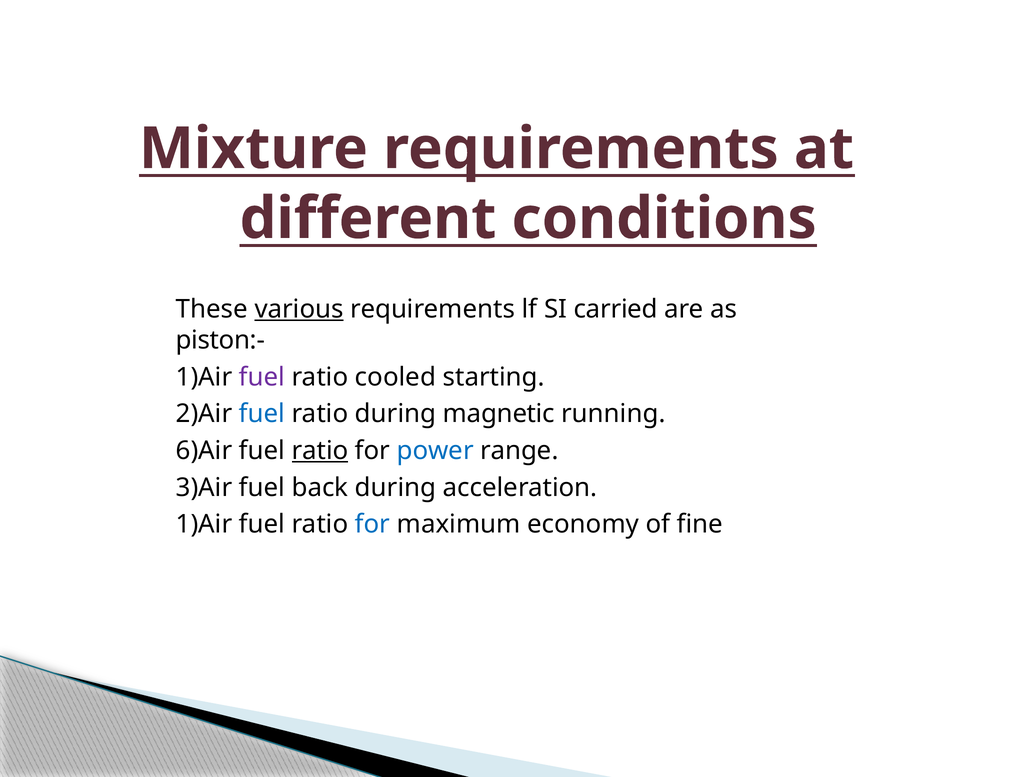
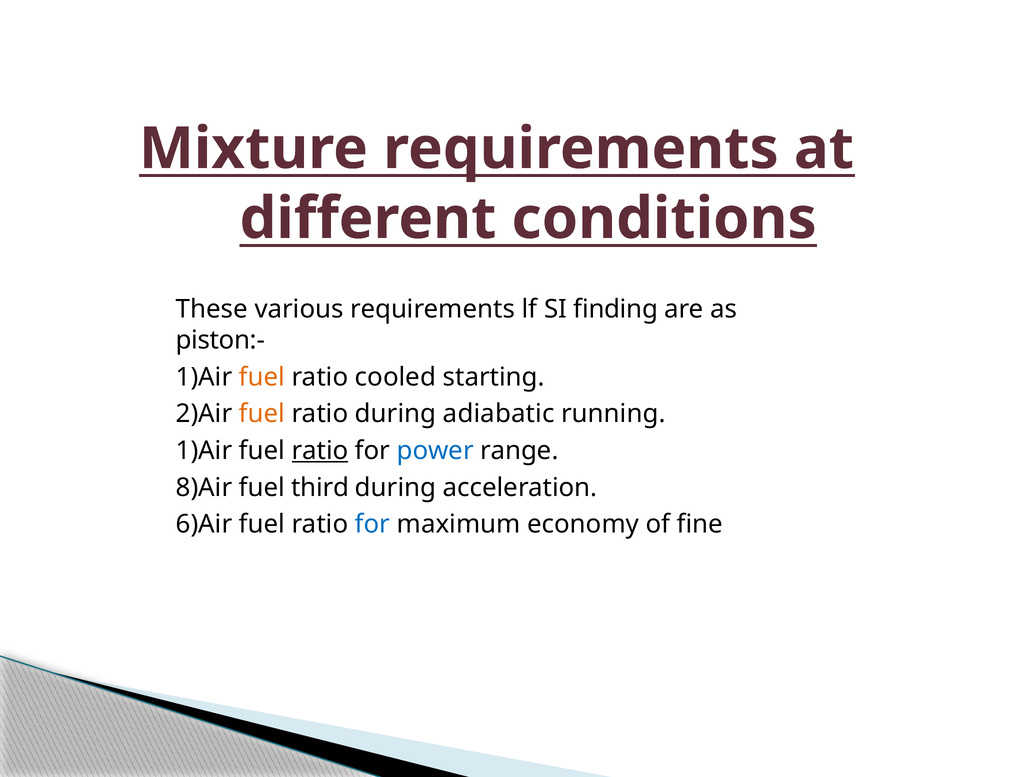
various underline: present -> none
carried: carried -> finding
fuel at (262, 377) colour: purple -> orange
fuel at (262, 414) colour: blue -> orange
magnetic: magnetic -> adiabatic
6)Air at (204, 451): 6)Air -> 1)Air
3)Air: 3)Air -> 8)Air
back: back -> third
1)Air at (204, 524): 1)Air -> 6)Air
